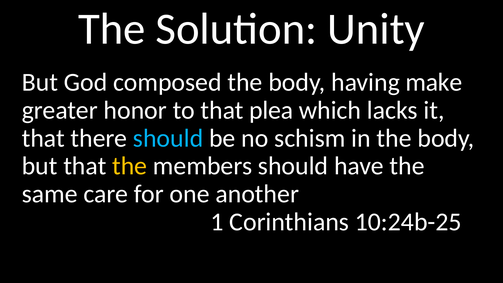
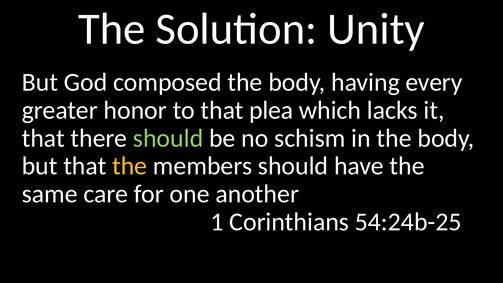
make: make -> every
should at (168, 138) colour: light blue -> light green
10:24b-25: 10:24b-25 -> 54:24b-25
